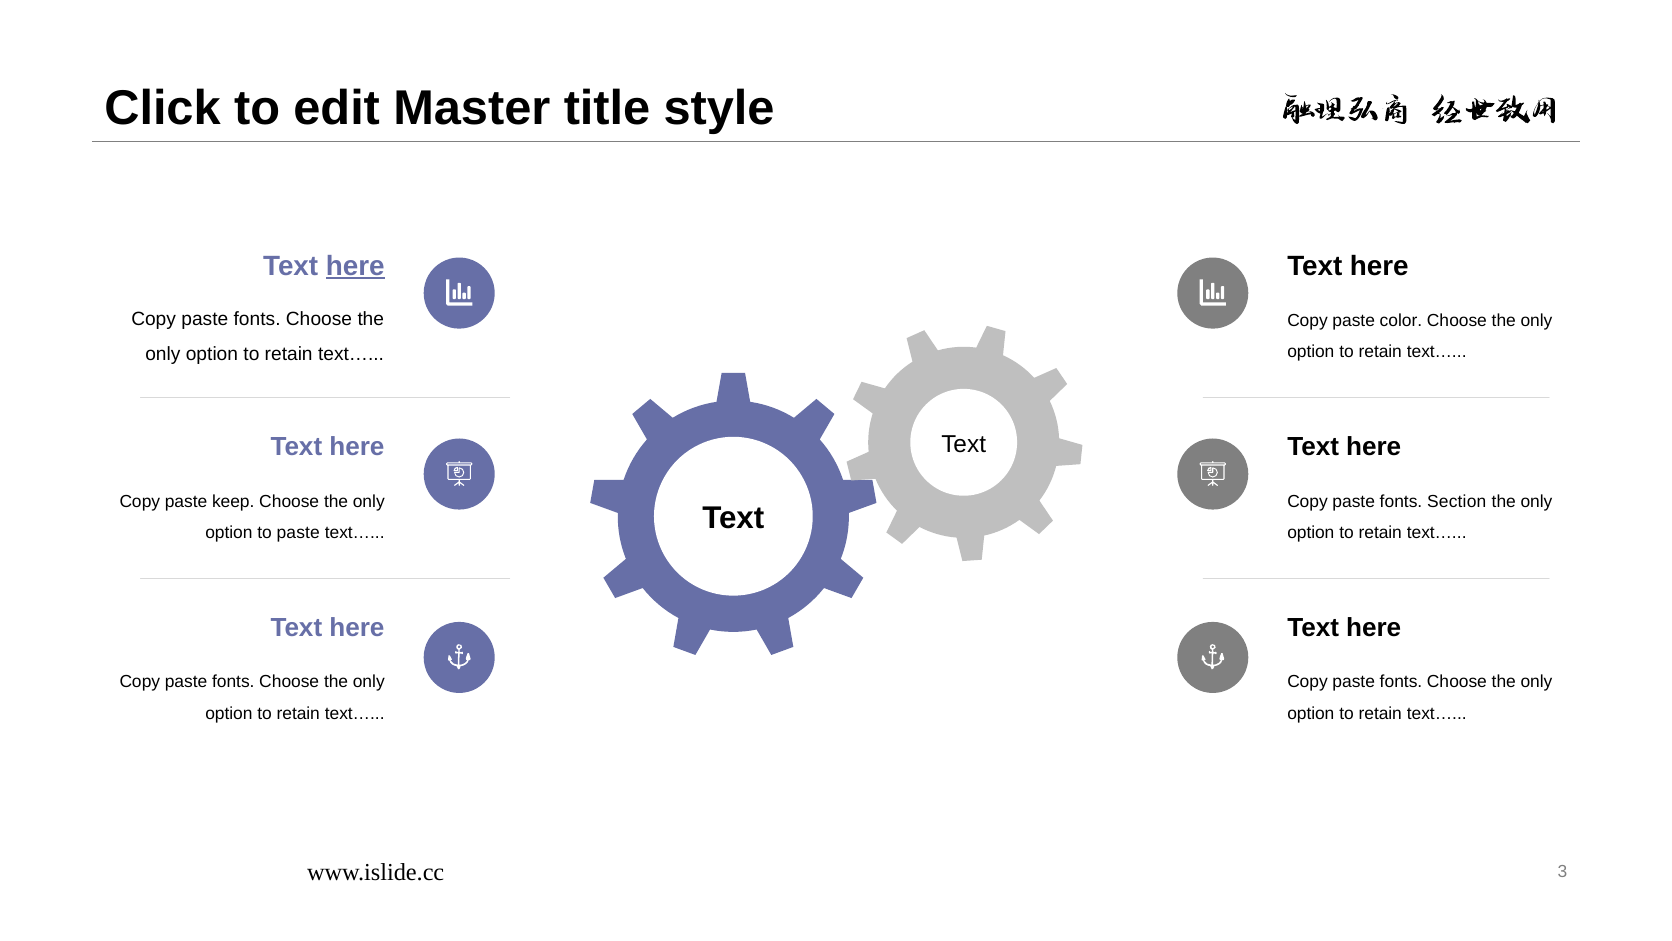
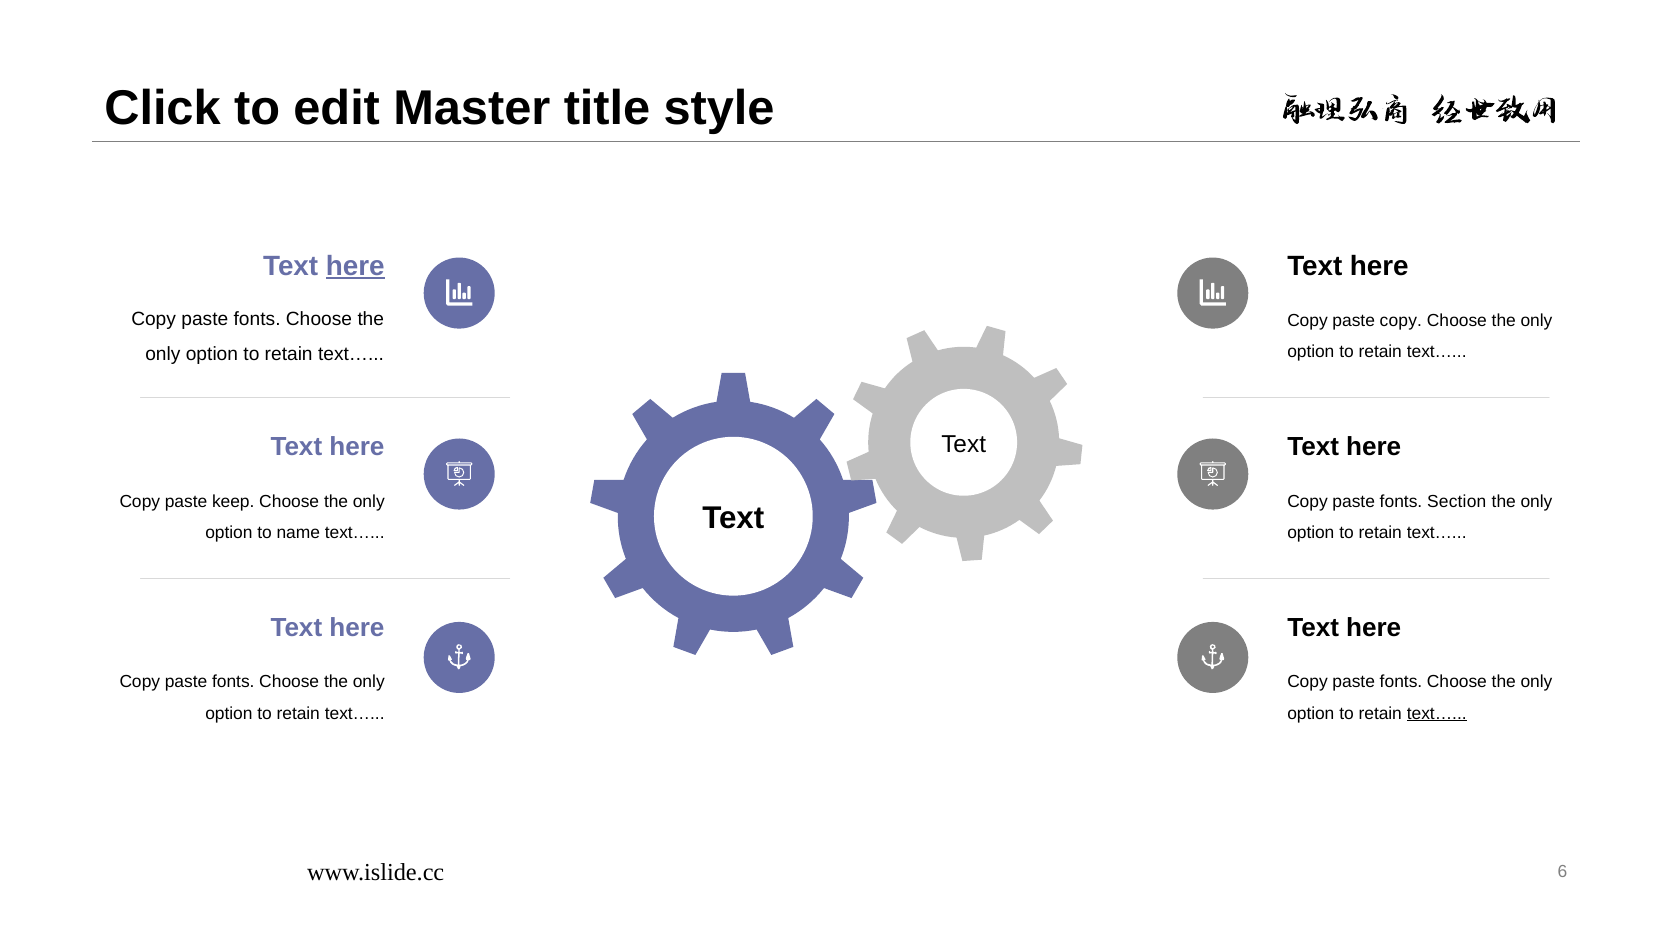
paste color: color -> copy
to paste: paste -> name
text… at (1437, 713) underline: none -> present
3: 3 -> 6
